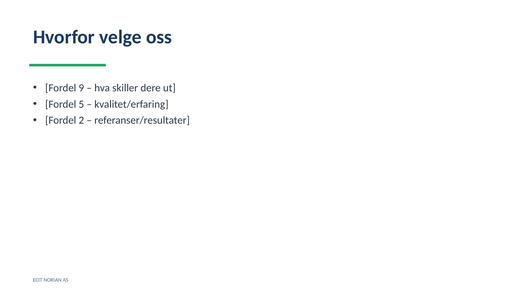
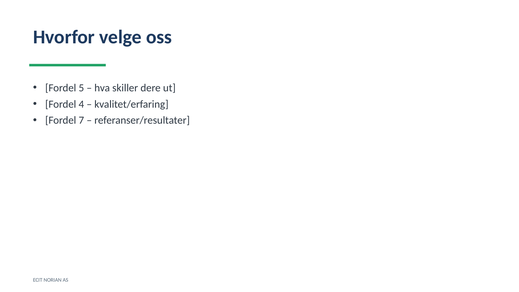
9: 9 -> 5
5: 5 -> 4
2: 2 -> 7
